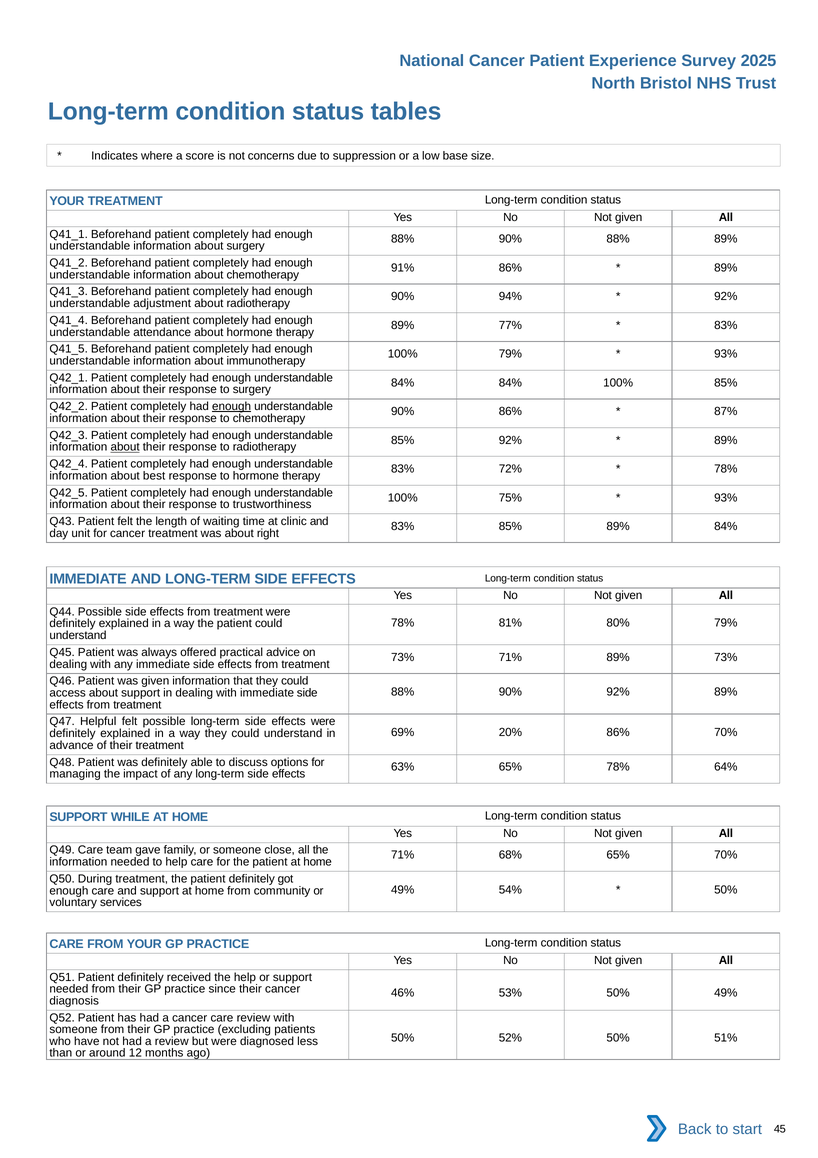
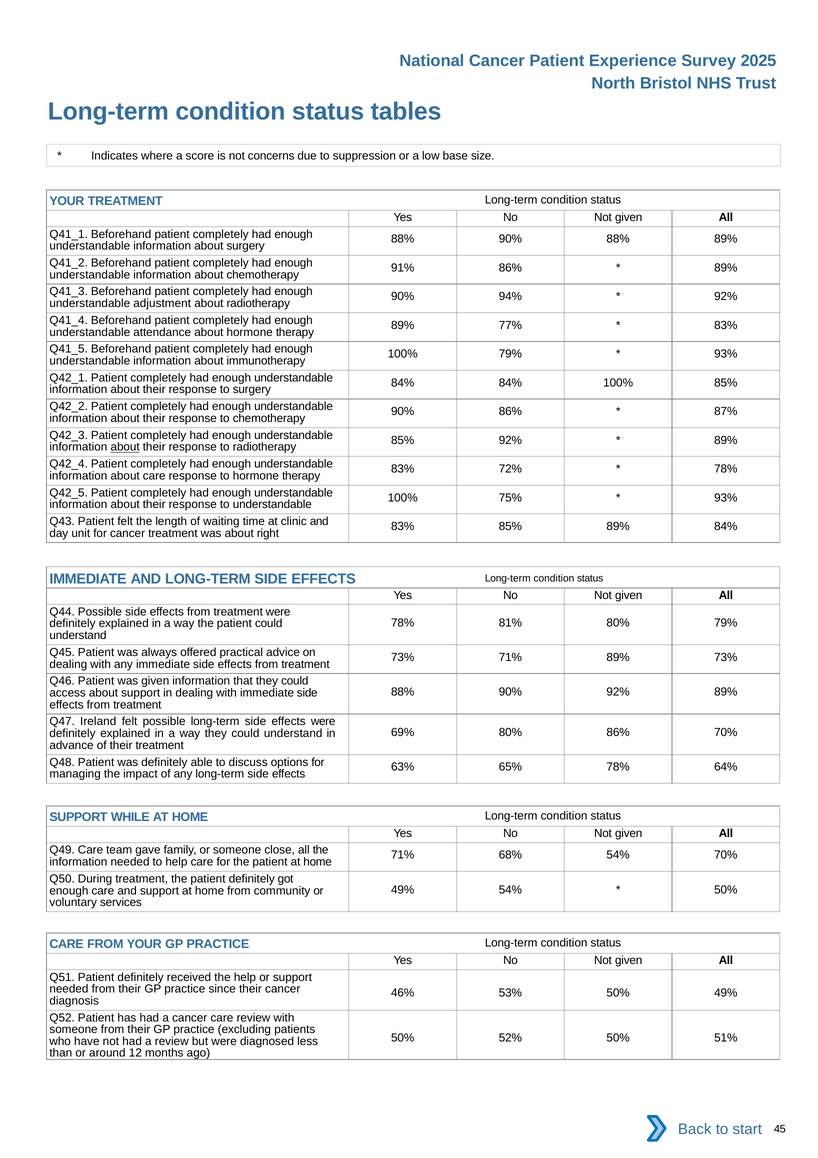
enough at (232, 406) underline: present -> none
about best: best -> care
to trustworthiness: trustworthiness -> understandable
Helpful: Helpful -> Ireland
69% 20%: 20% -> 80%
68% 65%: 65% -> 54%
